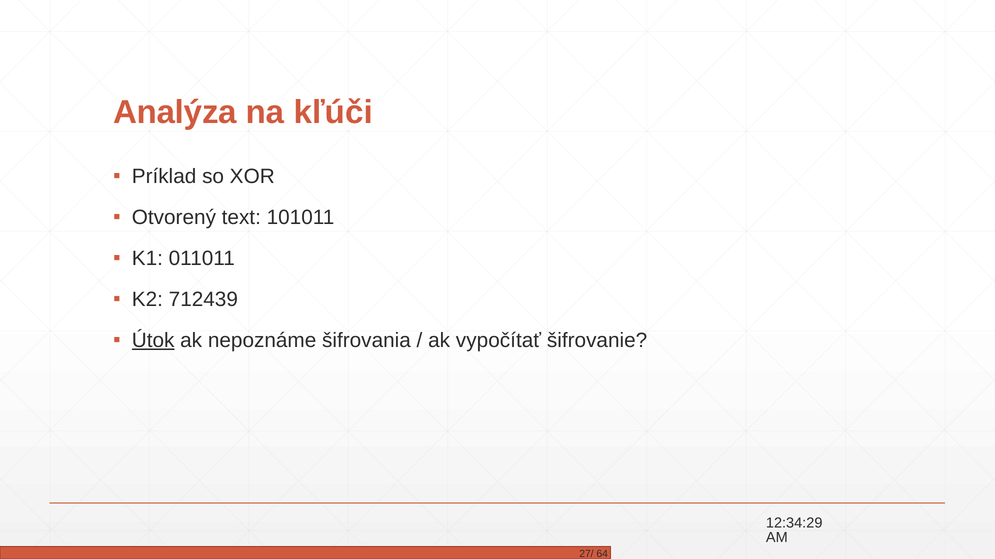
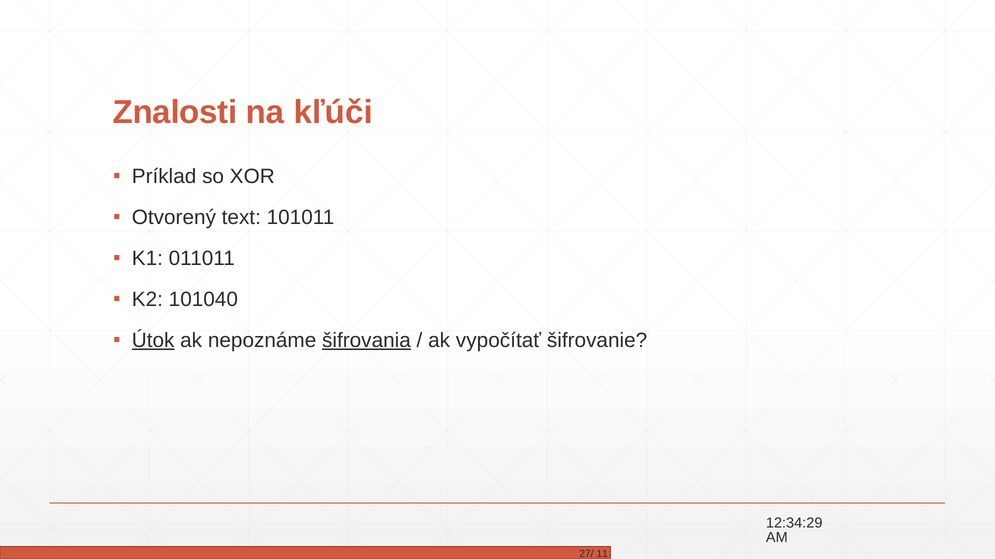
Analýza: Analýza -> Znalosti
712439: 712439 -> 101040
šifrovania underline: none -> present
64: 64 -> 11
